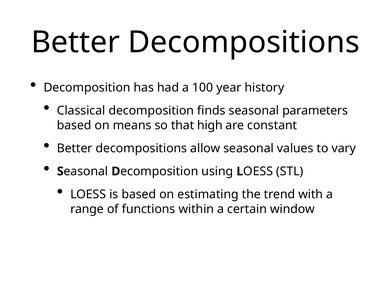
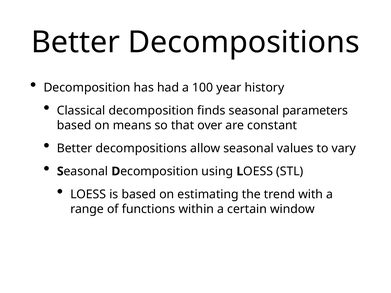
high: high -> over
